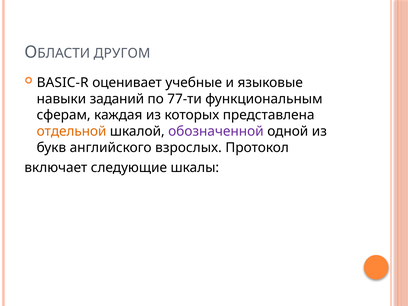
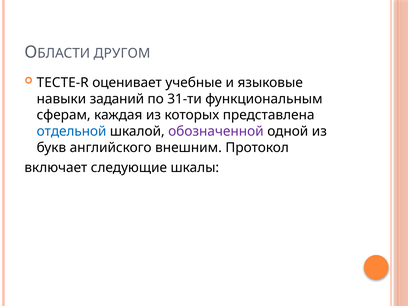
BASIC-R: BASIC-R -> ТЕСТЕ-R
77-ти: 77-ти -> 31-ти
отдельной colour: orange -> blue
взрослых: взрослых -> внешним
